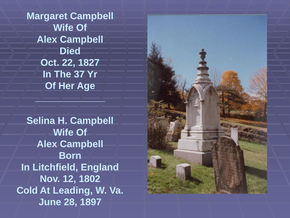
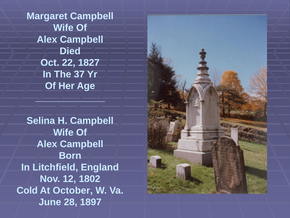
Leading: Leading -> October
